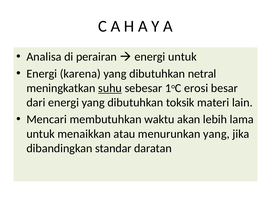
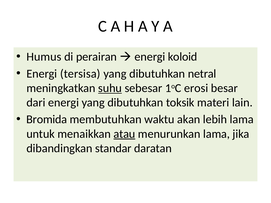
Analisa: Analisa -> Humus
energi untuk: untuk -> koloid
karena: karena -> tersisa
Mencari: Mencari -> Bromida
atau underline: none -> present
menurunkan yang: yang -> lama
